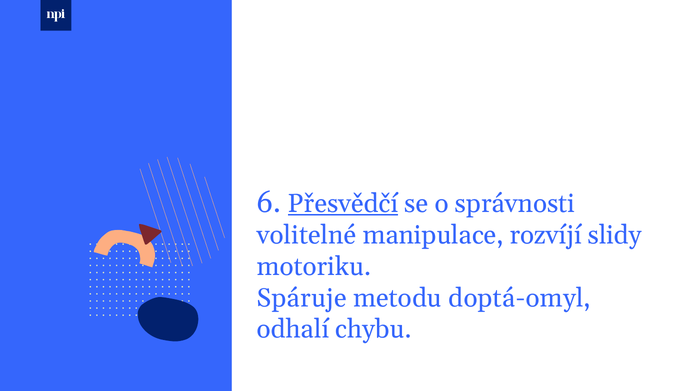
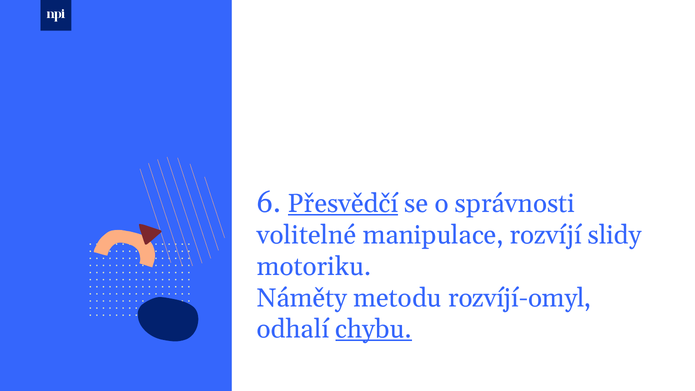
Spáruje: Spáruje -> Náměty
doptá-omyl: doptá-omyl -> rozvíjí-omyl
chybu underline: none -> present
